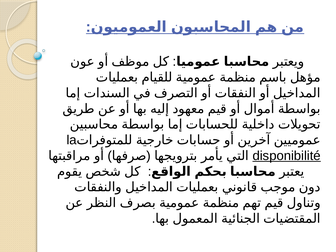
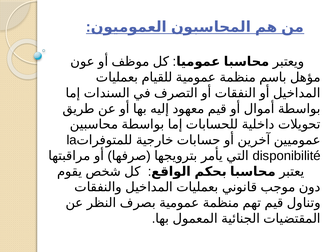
disponibilité underline: present -> none
